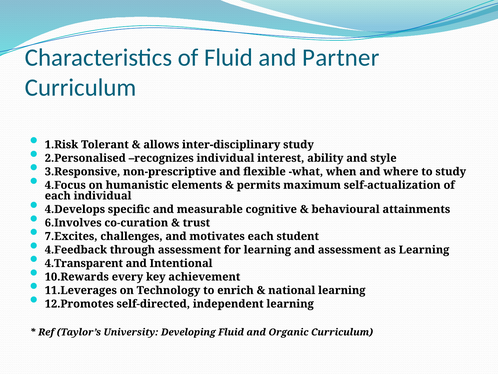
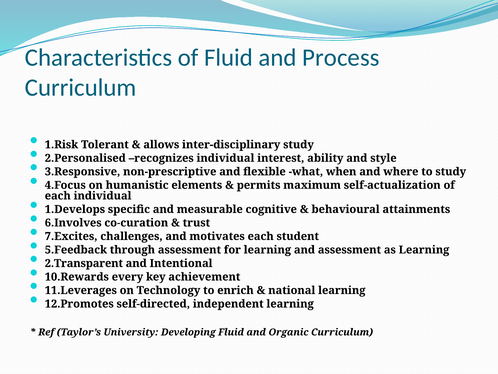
Partner: Partner -> Process
4.Develops: 4.Develops -> 1.Develops
4.Feedback: 4.Feedback -> 5.Feedback
4.Transparent: 4.Transparent -> 2.Transparent
